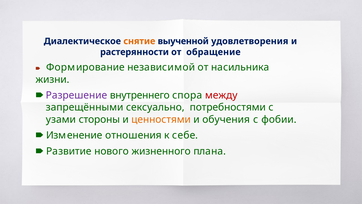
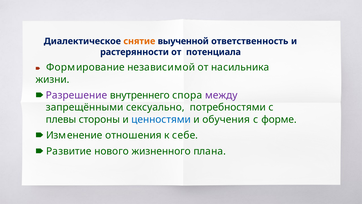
удовлетворения: удовлетворения -> ответственность
обращение: обращение -> потенциала
между colour: red -> purple
узами: узами -> плевы
ценностями colour: orange -> blue
фобии: фобии -> форме
